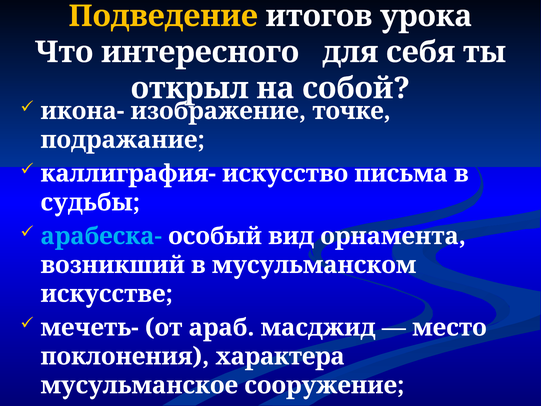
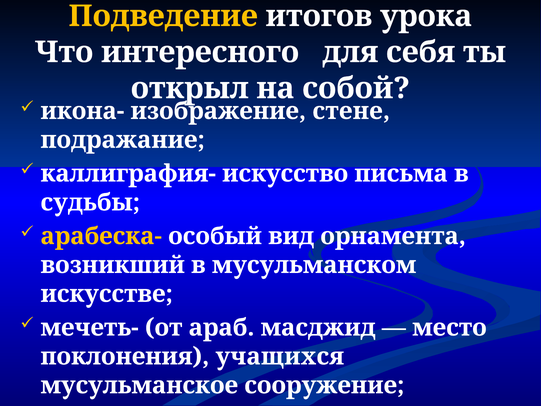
точке: точке -> стене
арабеска- colour: light blue -> yellow
характера: характера -> учащихся
